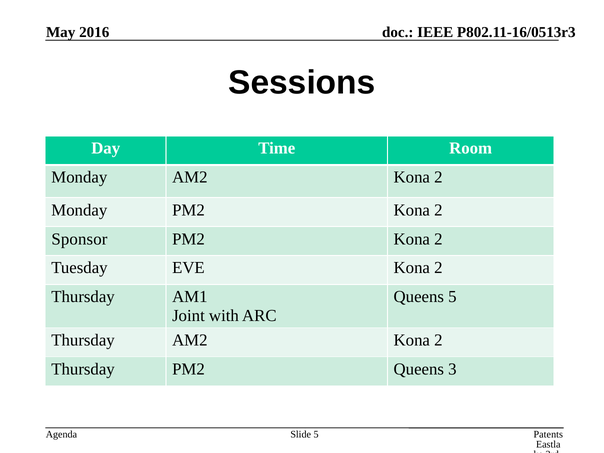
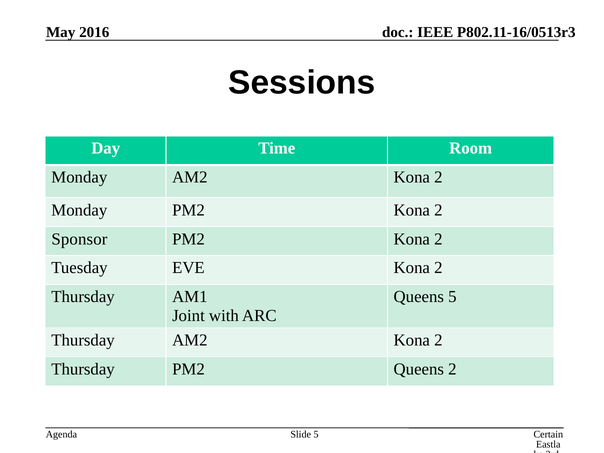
Queens 3: 3 -> 2
Patents: Patents -> Certain
